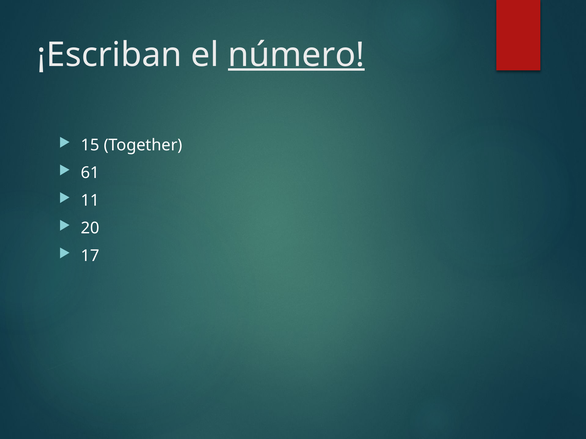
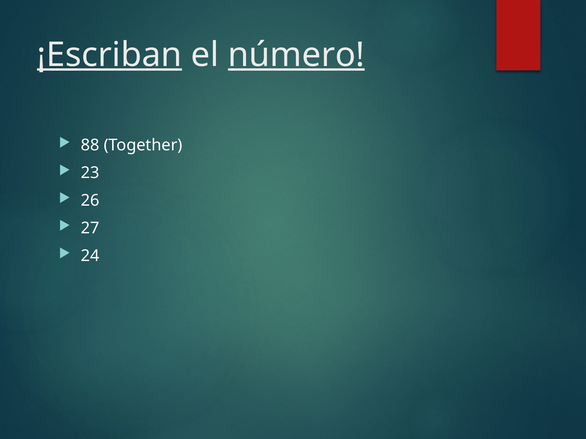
¡Escriban underline: none -> present
15: 15 -> 88
61: 61 -> 23
11: 11 -> 26
20: 20 -> 27
17: 17 -> 24
